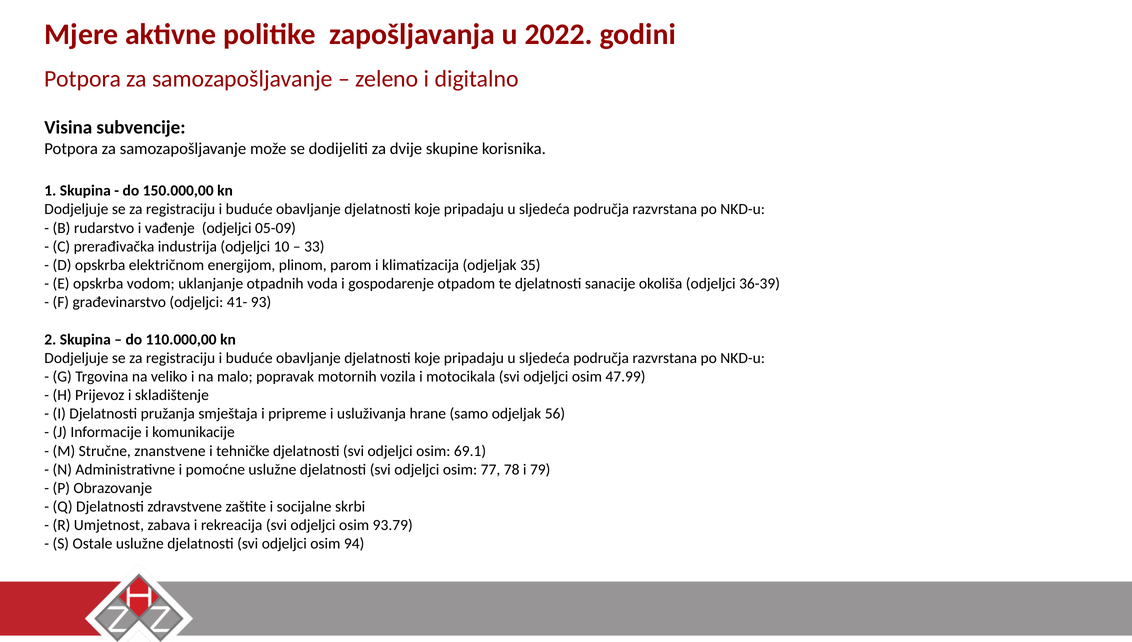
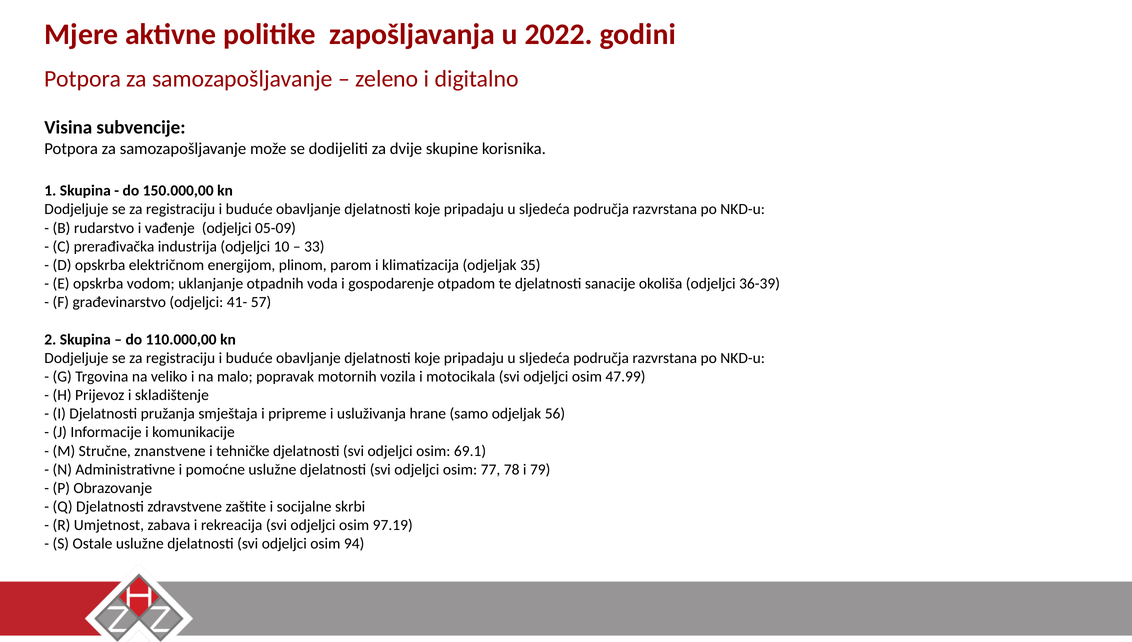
93: 93 -> 57
93.79: 93.79 -> 97.19
